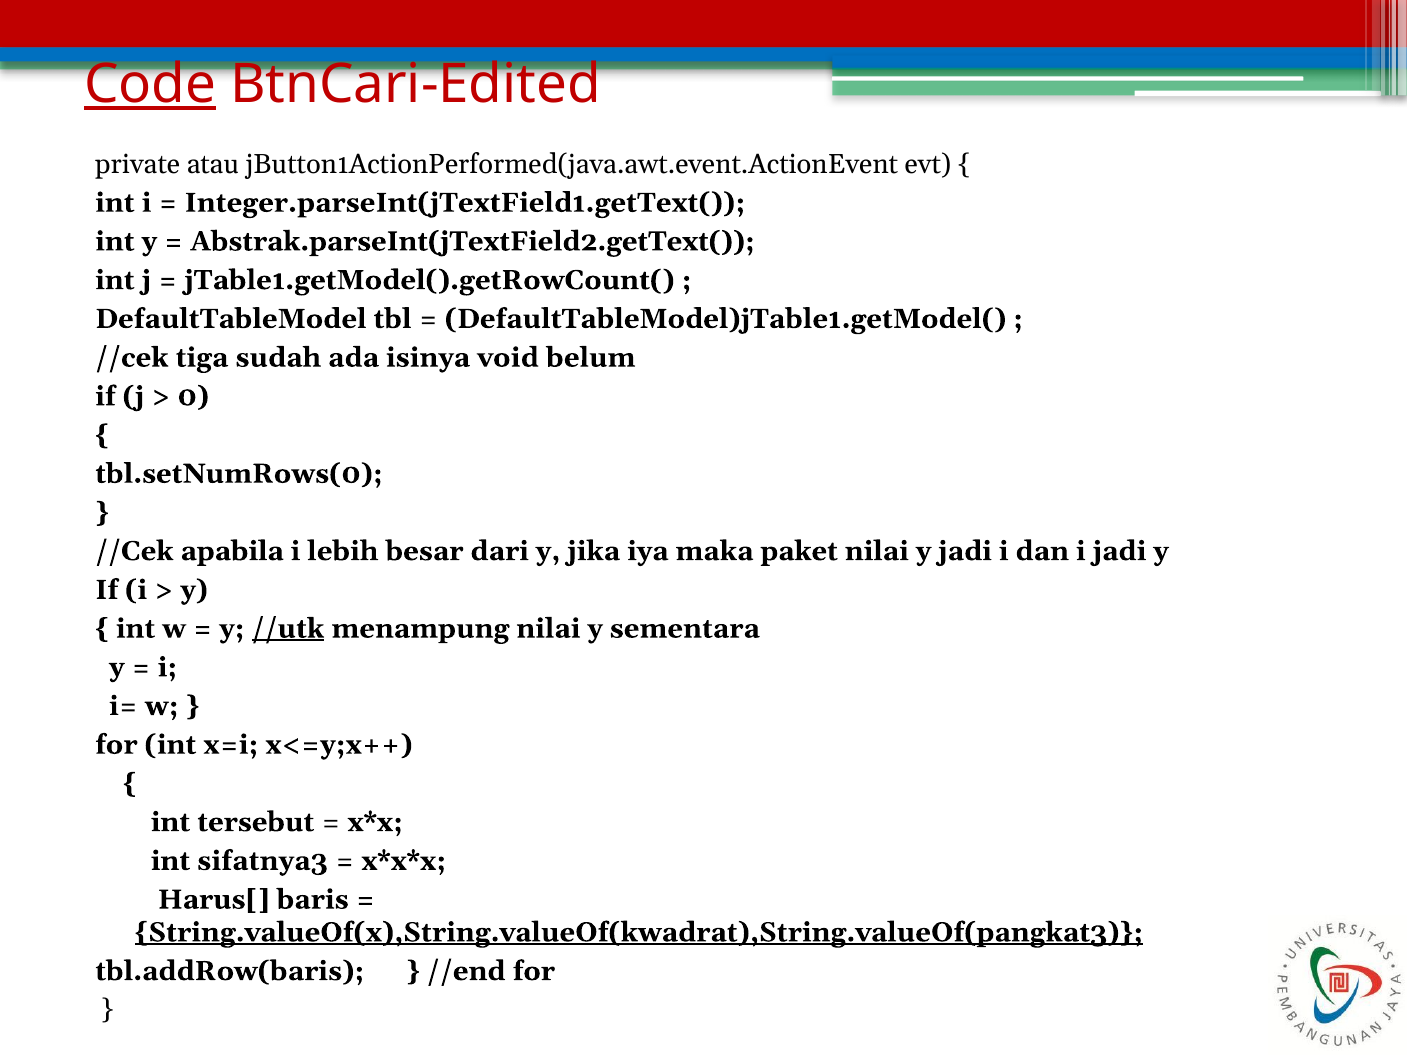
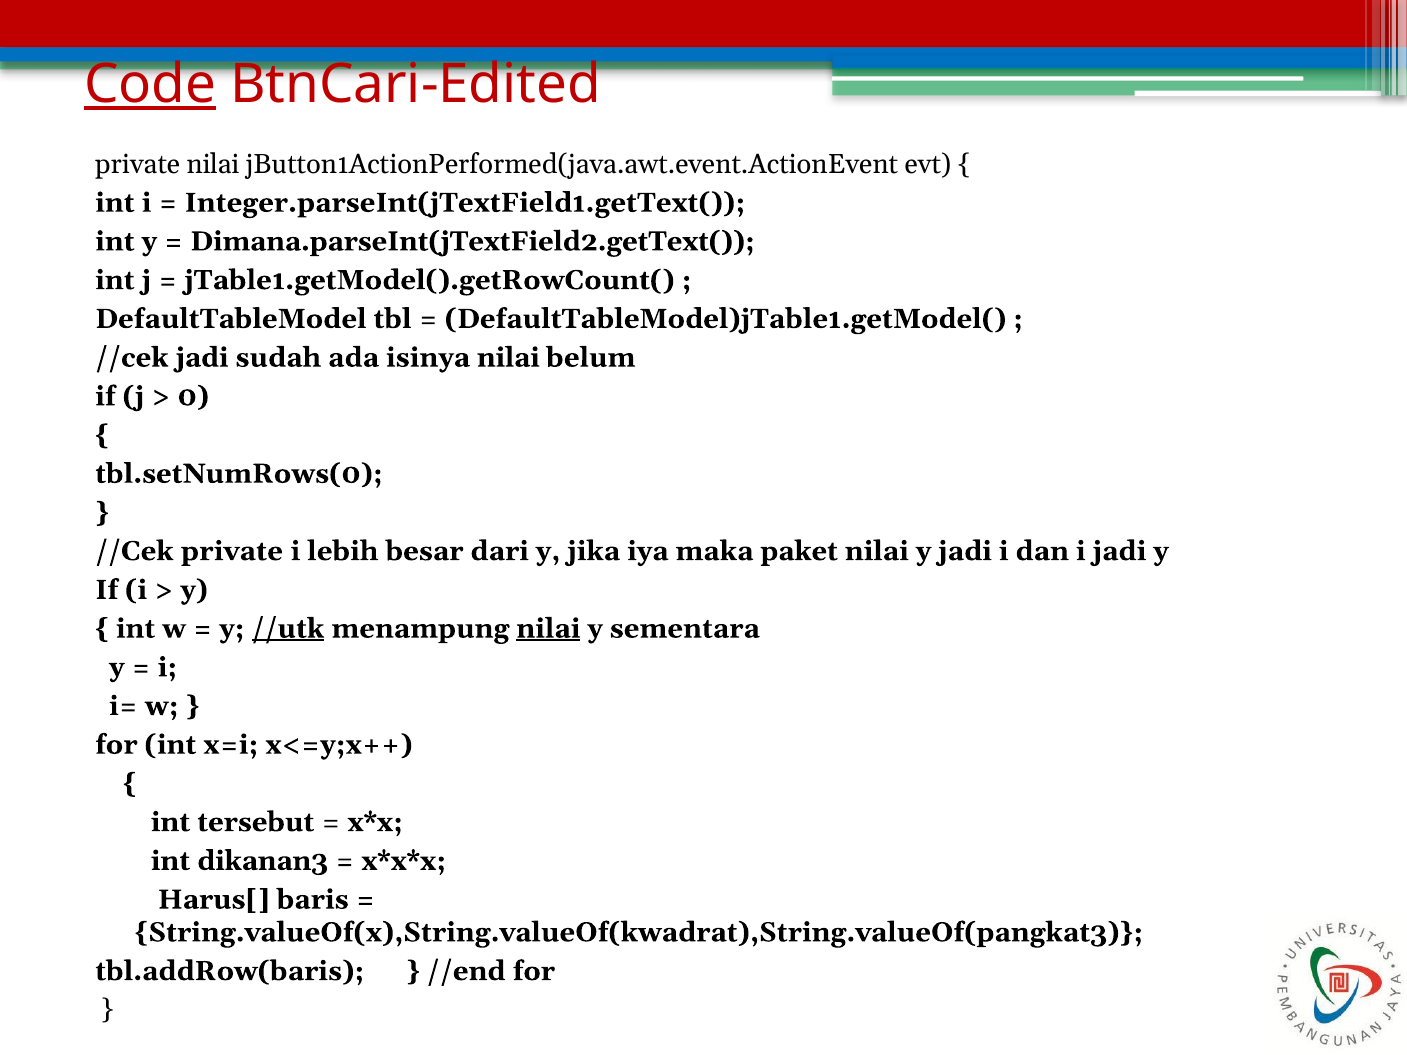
private atau: atau -> nilai
Abstrak.parseInt(jTextField2.getText(: Abstrak.parseInt(jTextField2.getText( -> Dimana.parseInt(jTextField2.getText(
//cek tiga: tiga -> jadi
isinya void: void -> nilai
//Cek apabila: apabila -> private
nilai at (548, 629) underline: none -> present
sifatnya3: sifatnya3 -> dikanan3
String.valueOf(x),String.valueOf(kwadrat),String.valueOf(pangkat3 underline: present -> none
